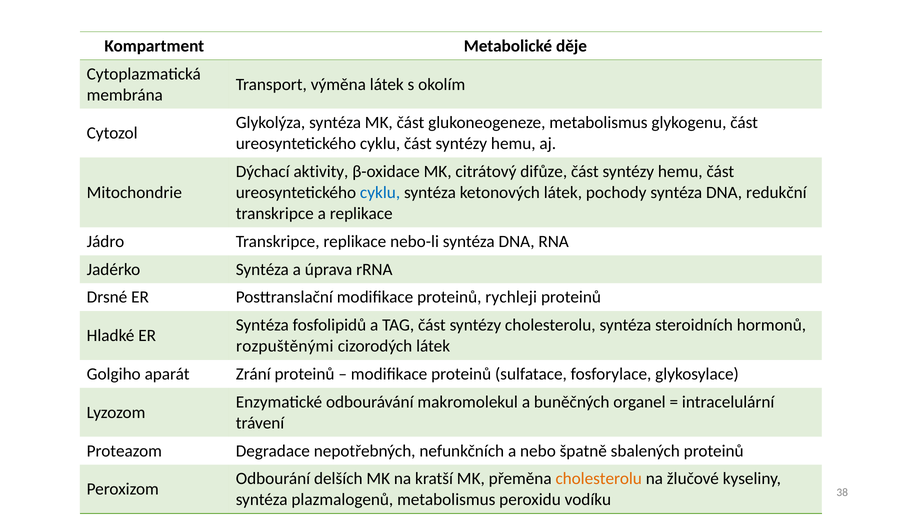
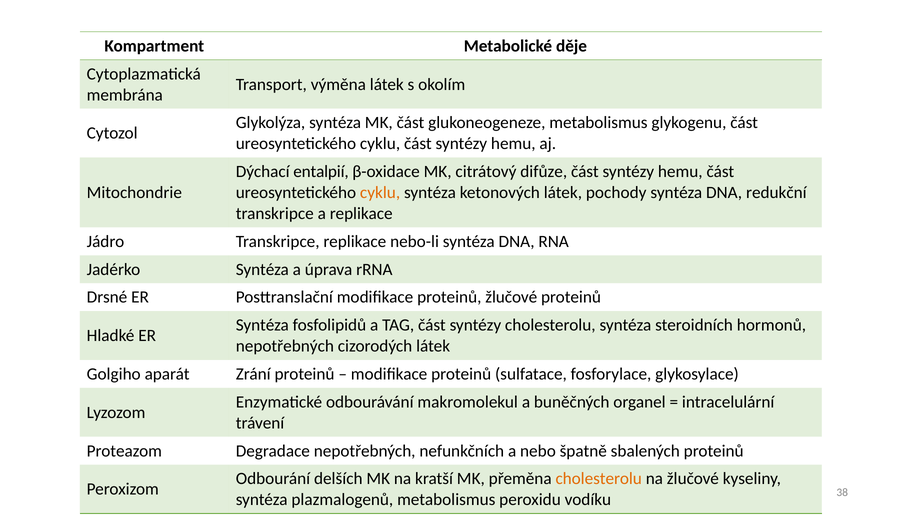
aktivity: aktivity -> entalpií
cyklu at (380, 193) colour: blue -> orange
proteinů rychleji: rychleji -> žlučové
rozpuštěnými at (285, 346): rozpuštěnými -> nepotřebných
